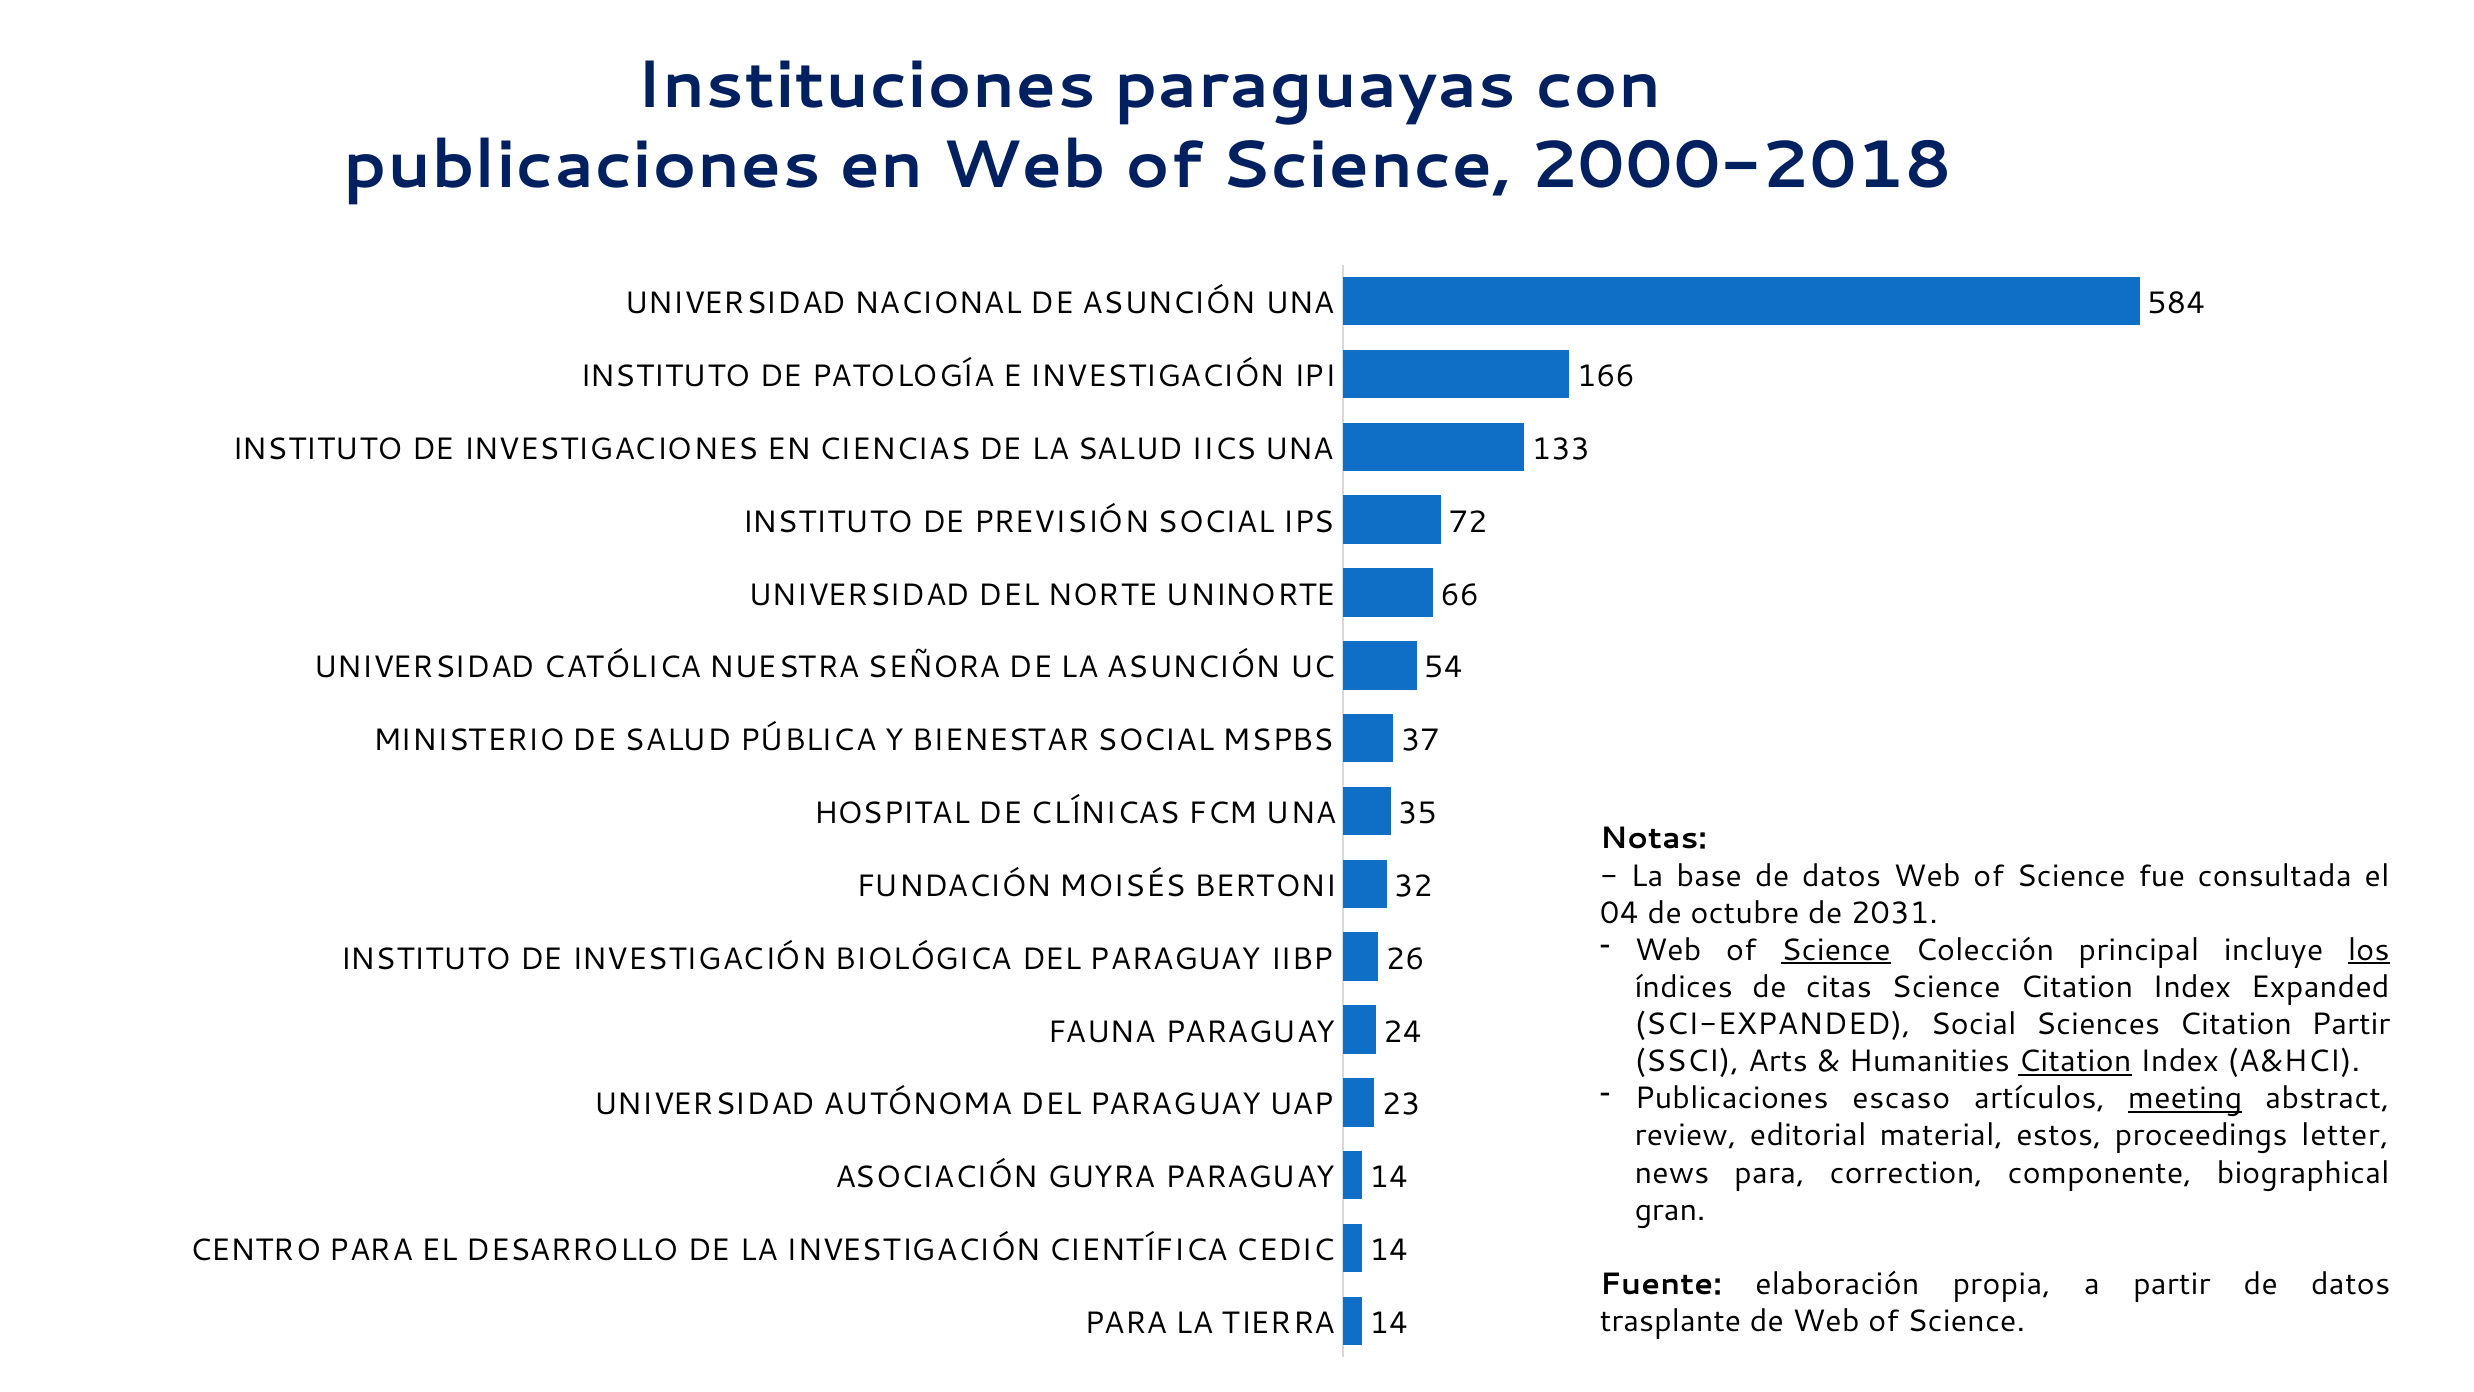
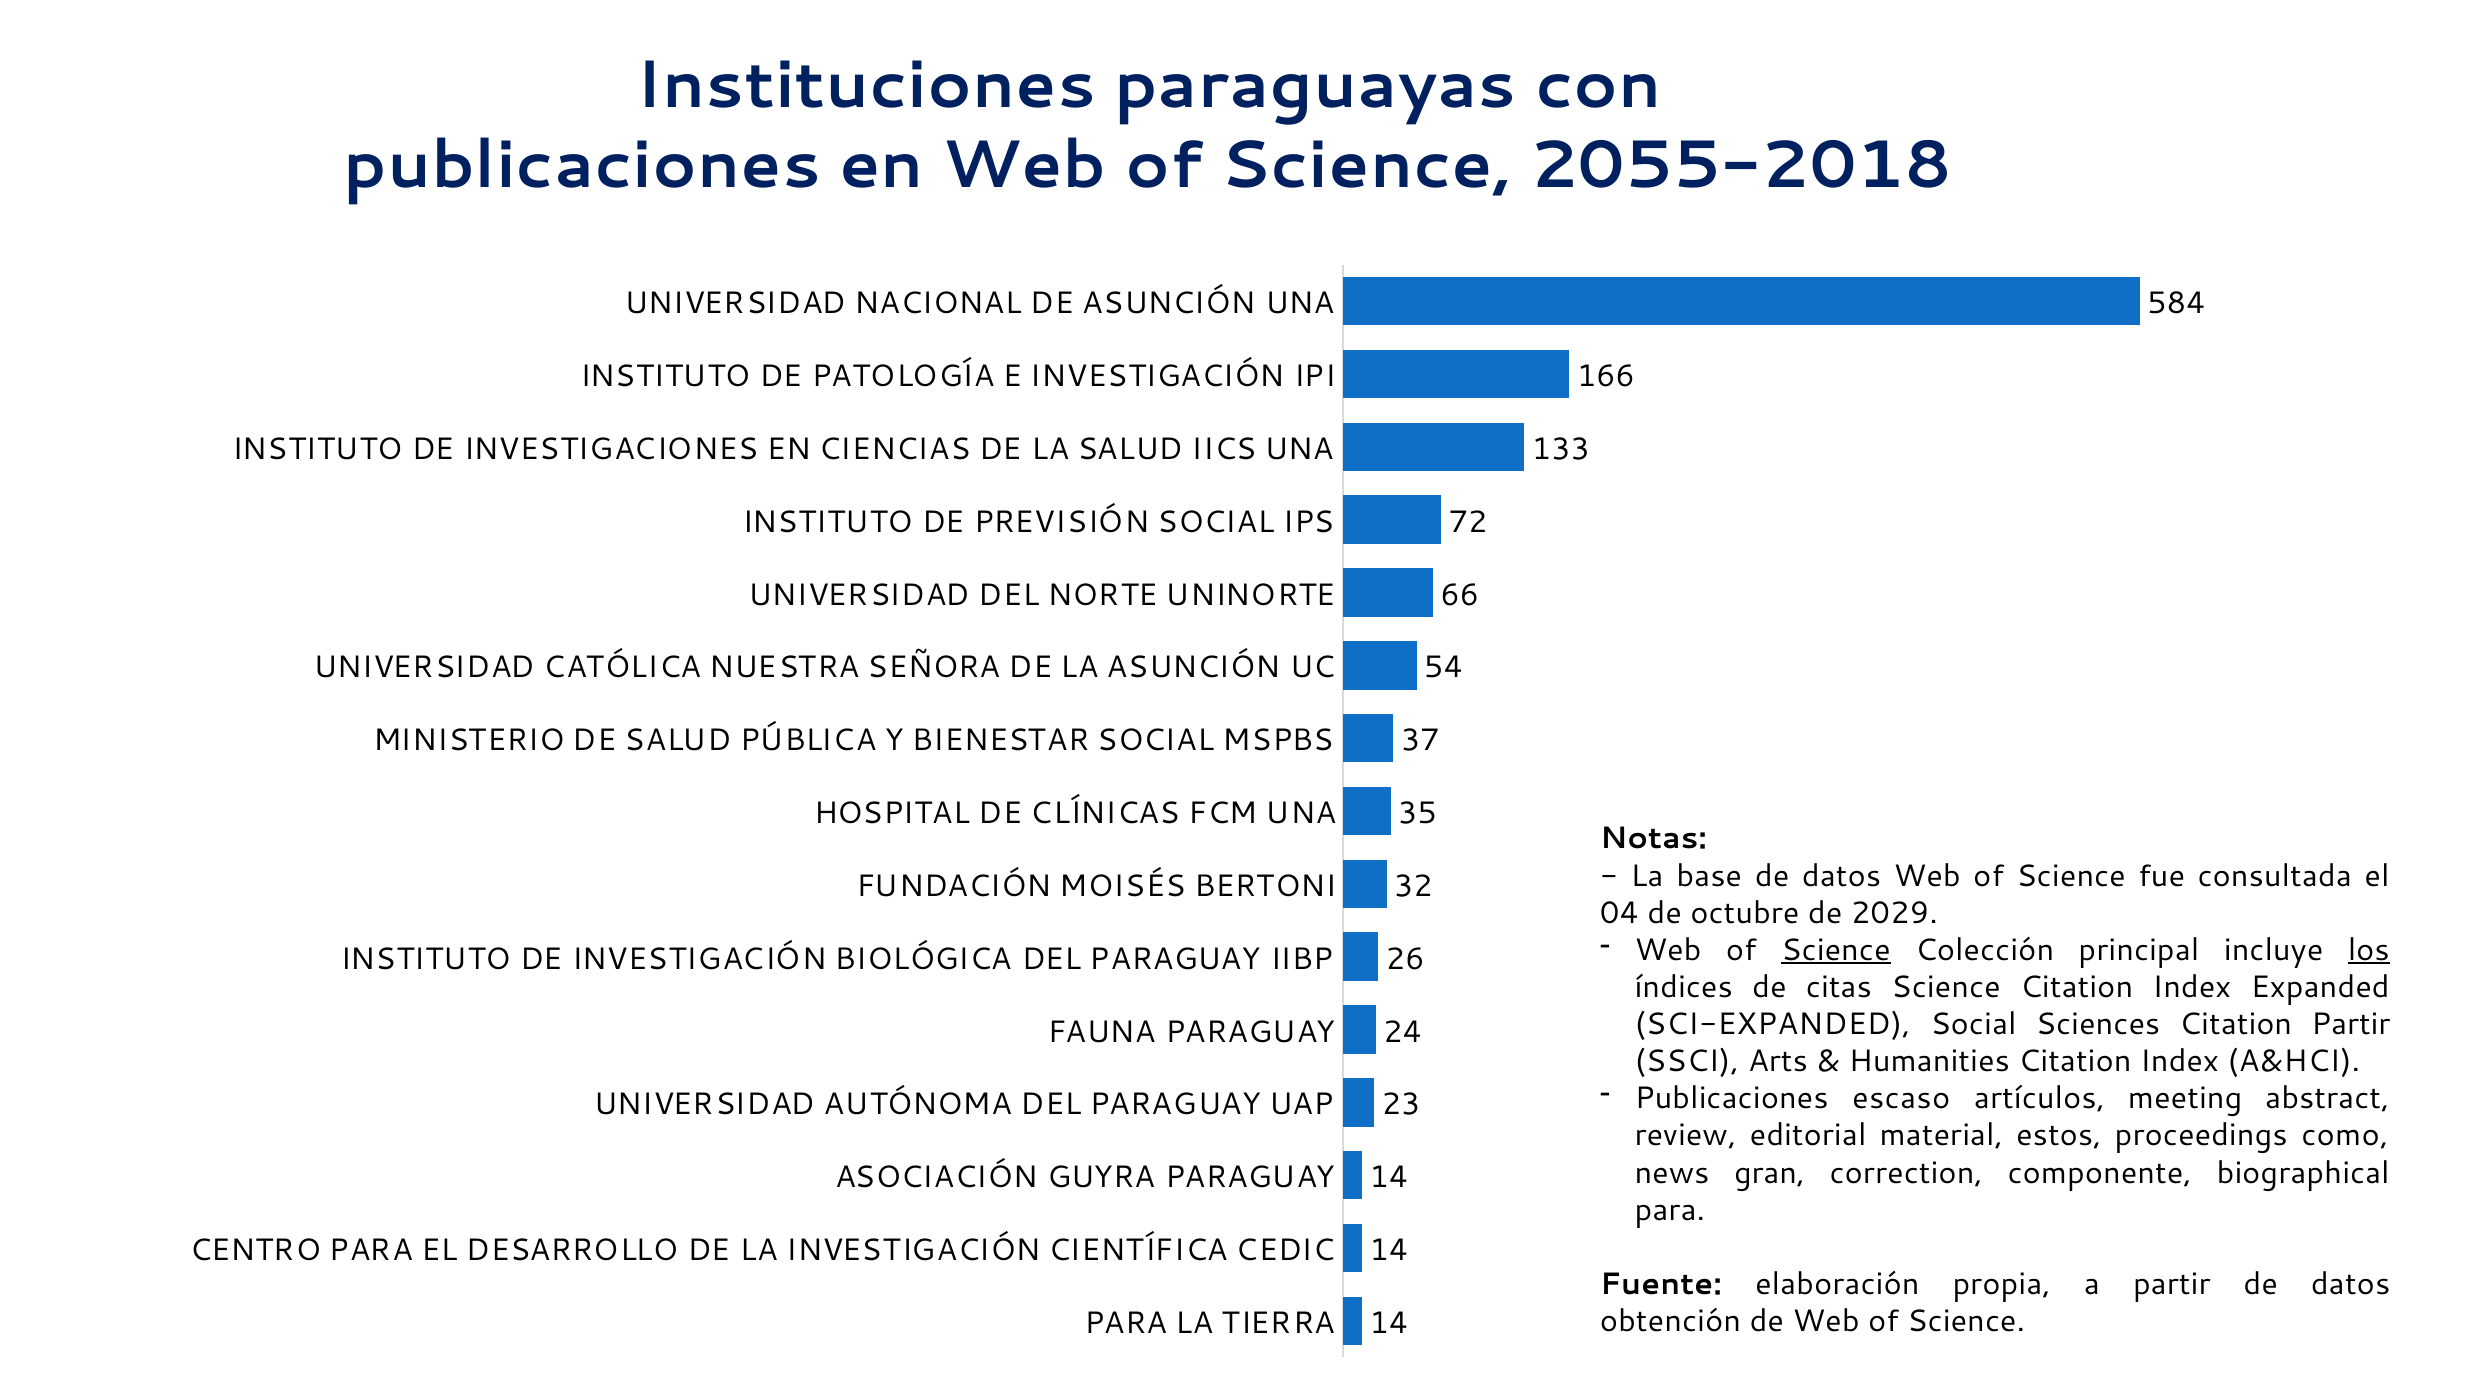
2000-2018: 2000-2018 -> 2055-2018
2031: 2031 -> 2029
Citation at (2075, 1061) underline: present -> none
meeting underline: present -> none
letter: letter -> como
news para: para -> gran
gran at (1670, 1210): gran -> para
trasplante: trasplante -> obtención
